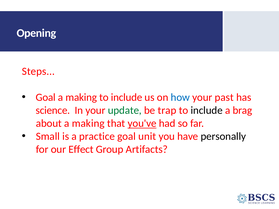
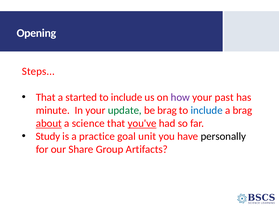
Goal at (46, 97): Goal -> That
making at (81, 97): making -> started
how colour: blue -> purple
science: science -> minute
be trap: trap -> brag
include at (207, 111) colour: black -> blue
about underline: none -> present
making at (88, 124): making -> science
Small: Small -> Study
Effect: Effect -> Share
